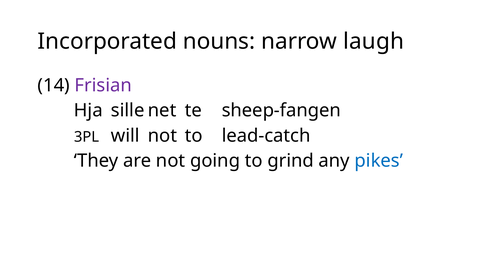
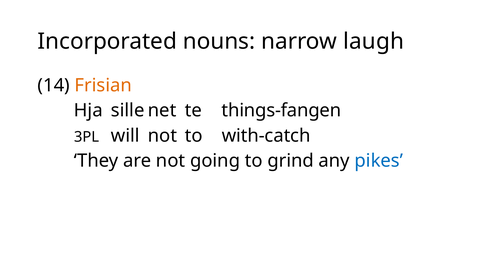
Frisian colour: purple -> orange
sheep-fangen: sheep-fangen -> things-fangen
lead-catch: lead-catch -> with-catch
